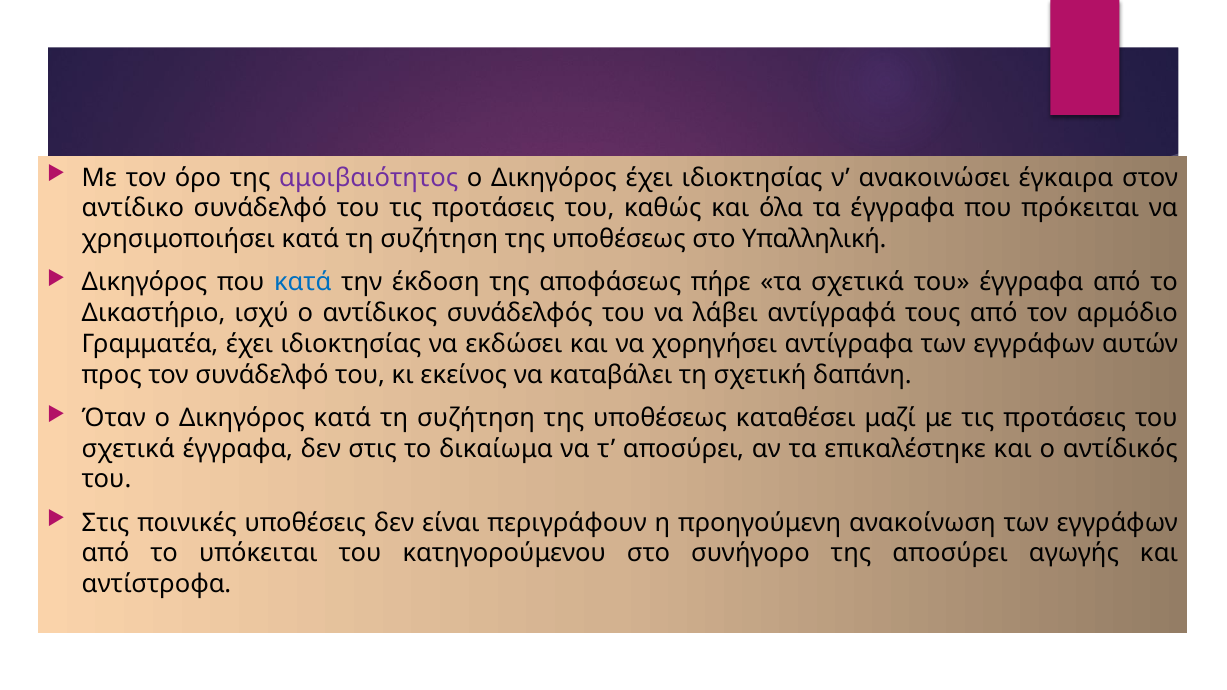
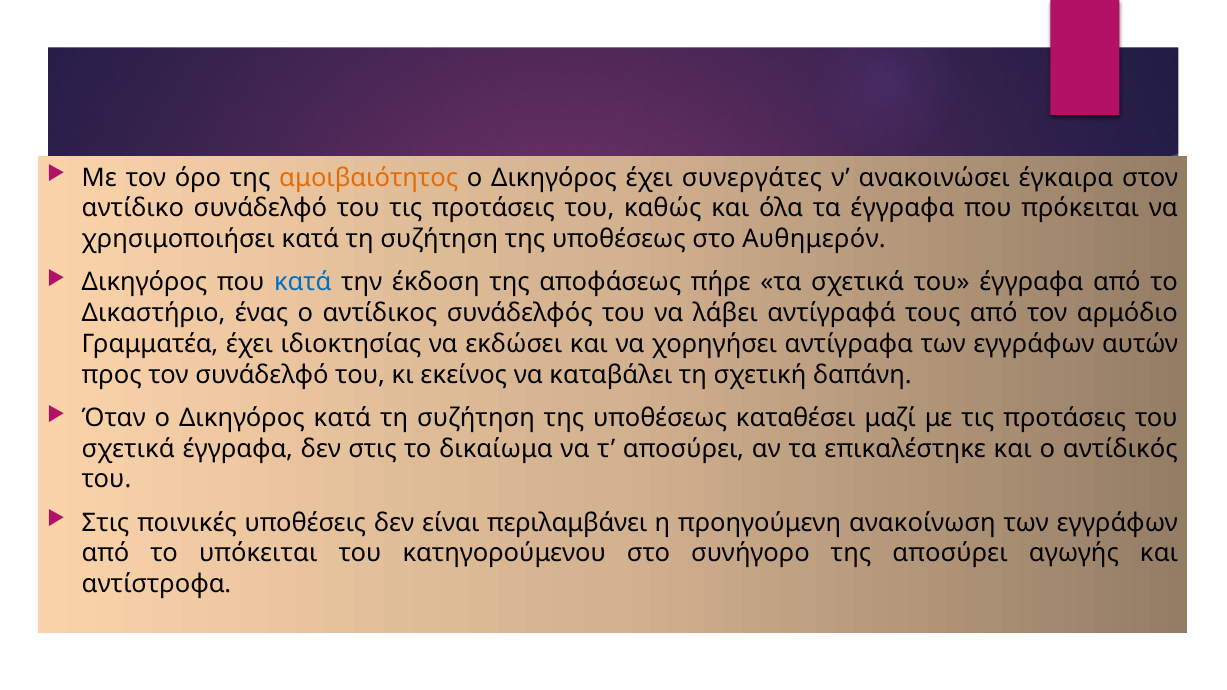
αμοιβαιότητος colour: purple -> orange
Δικηγόρος έχει ιδιοκτησίας: ιδιοκτησίας -> συνεργάτες
Υπαλληλική: Υπαλληλική -> Αυθημερόν
ισχύ: ισχύ -> ένας
περιγράφουν: περιγράφουν -> περιλαμβάνει
